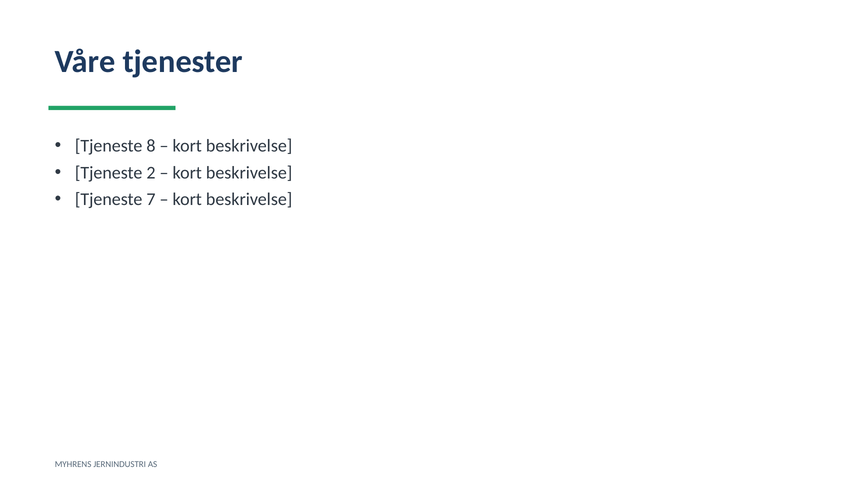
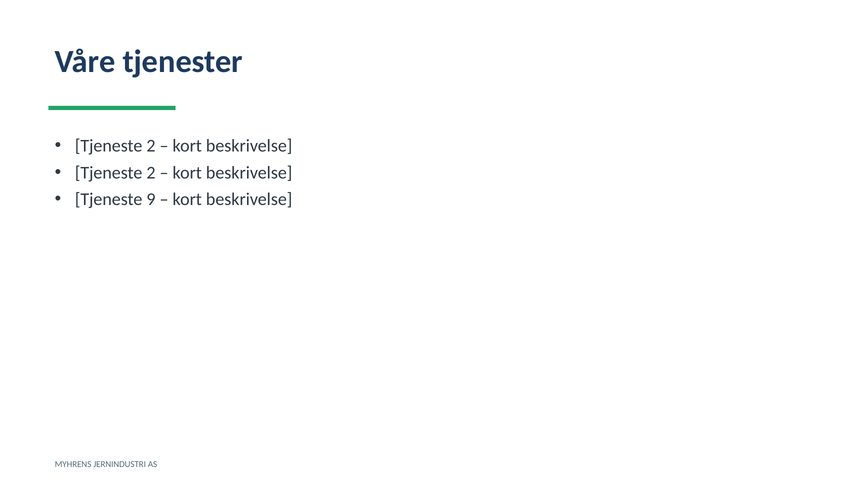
8 at (151, 146): 8 -> 2
7: 7 -> 9
